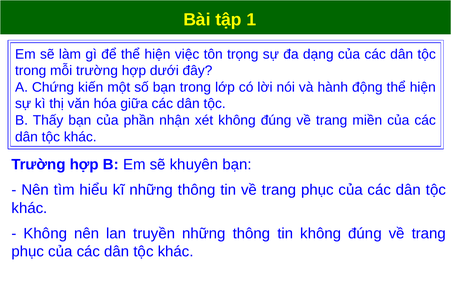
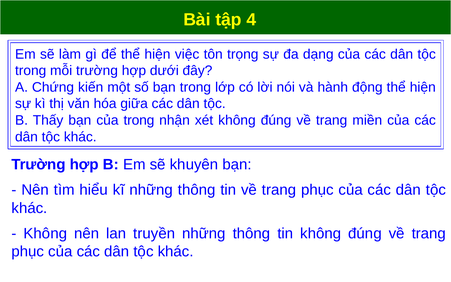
1: 1 -> 4
của phần: phần -> trong
